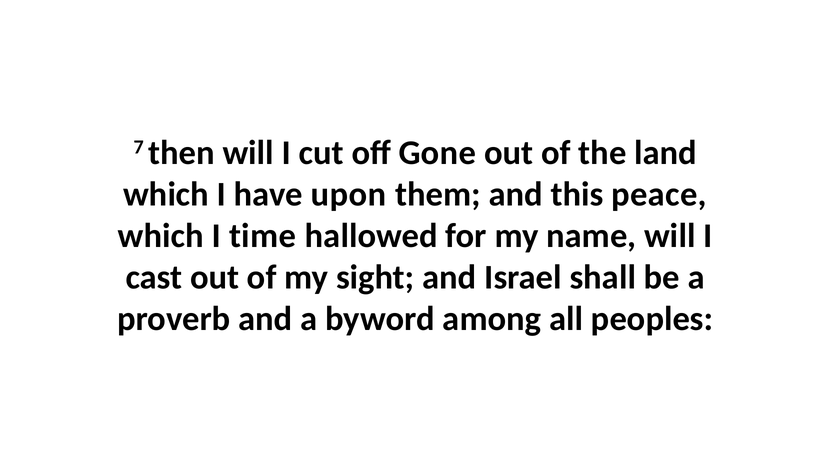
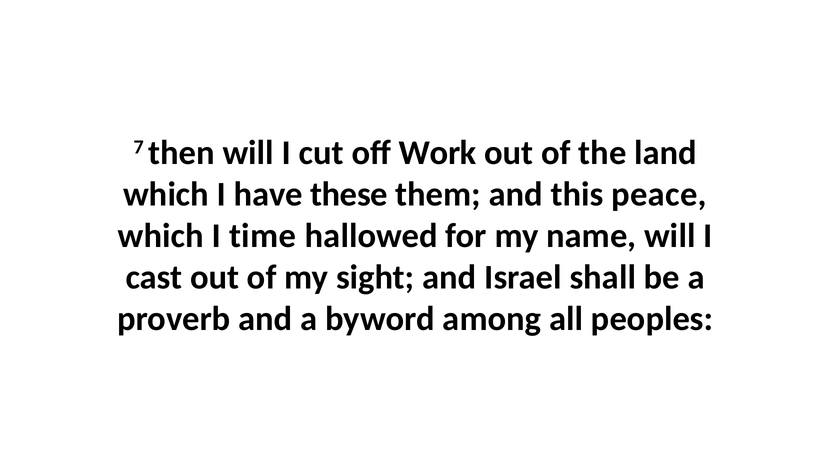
Gone: Gone -> Work
upon: upon -> these
